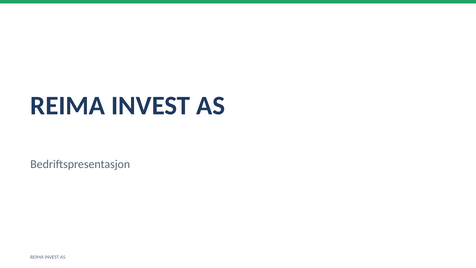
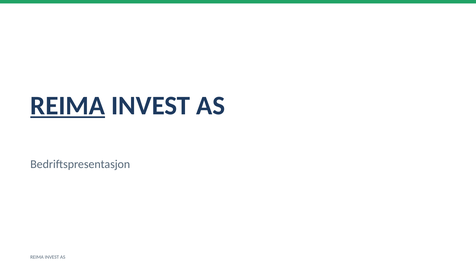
REIMA at (68, 106) underline: none -> present
